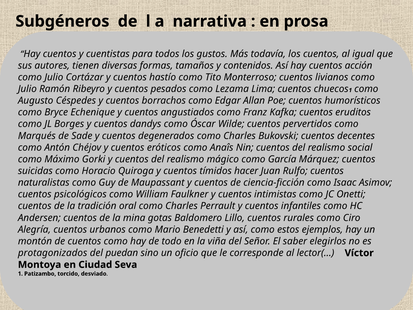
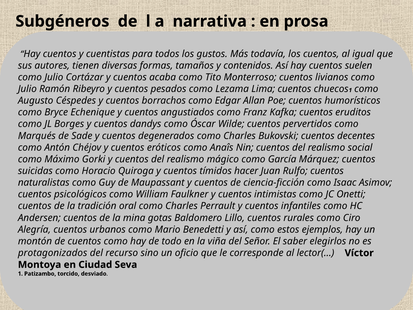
acción: acción -> suelen
hastío: hastío -> acaba
puedan: puedan -> recurso
